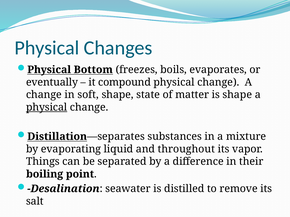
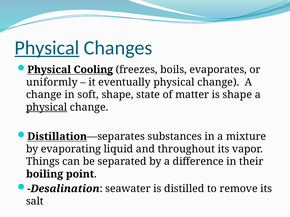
Physical at (47, 48) underline: none -> present
Bottom: Bottom -> Cooling
eventually: eventually -> uniformly
compound: compound -> eventually
